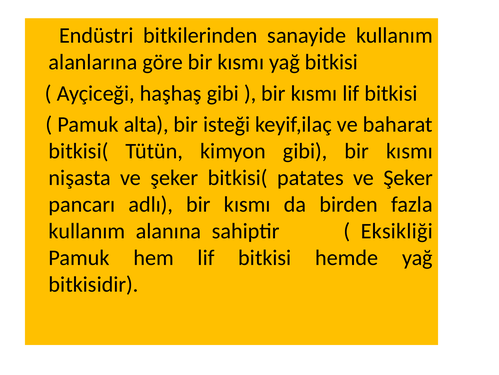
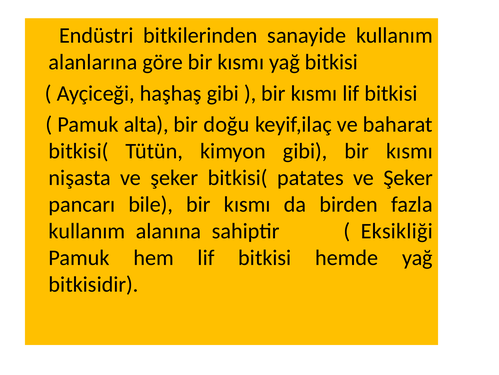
isteği: isteği -> doğu
adlı: adlı -> bile
